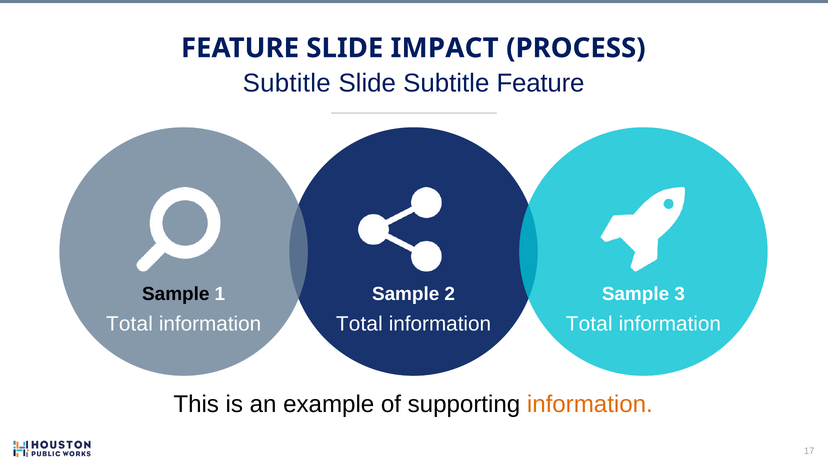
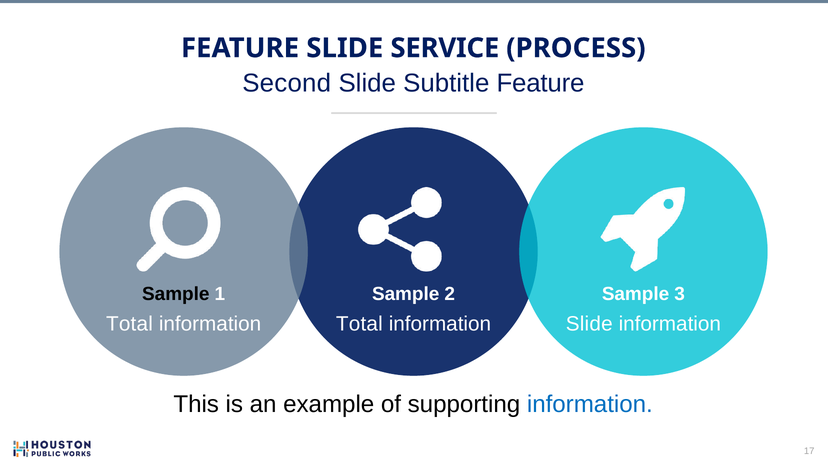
IMPACT: IMPACT -> SERVICE
Subtitle at (287, 83): Subtitle -> Second
Total at (589, 324): Total -> Slide
information at (590, 404) colour: orange -> blue
